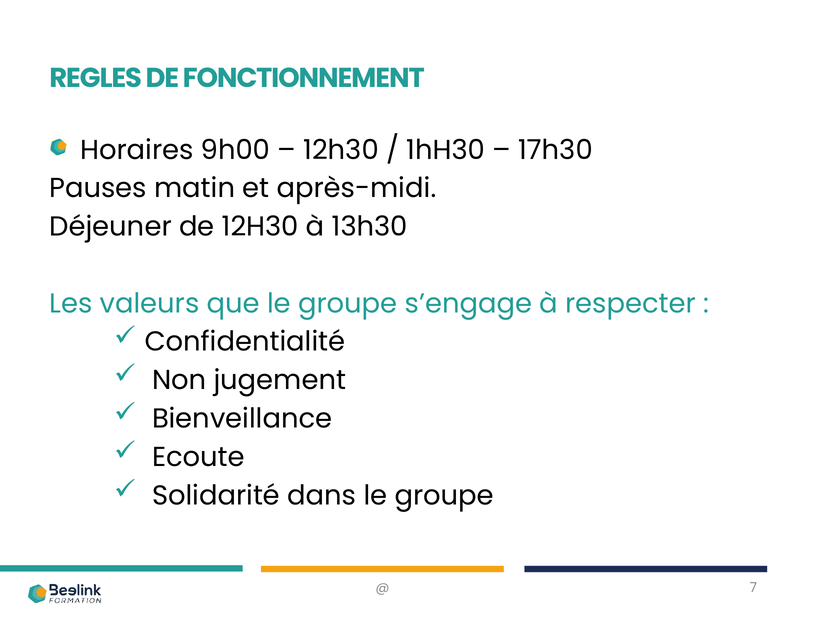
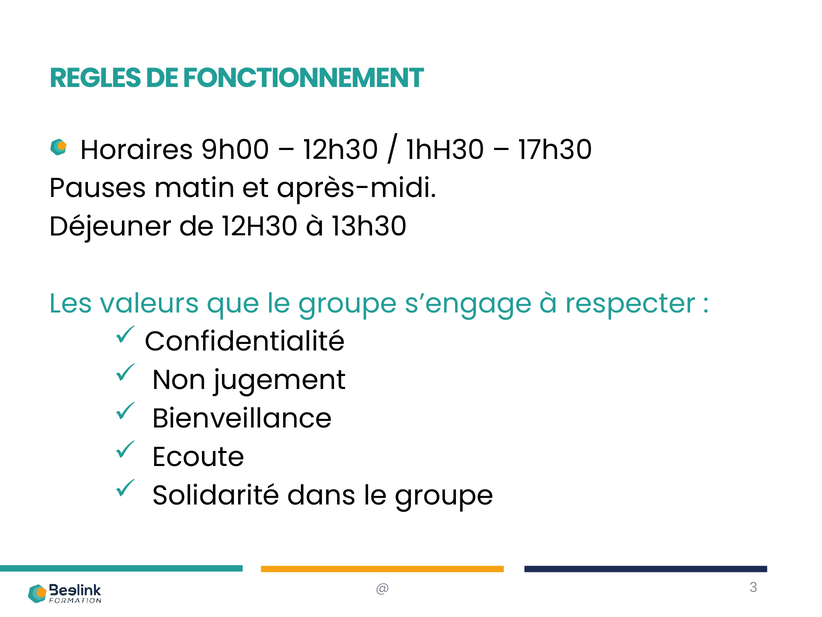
7: 7 -> 3
